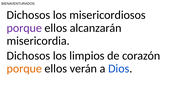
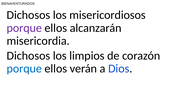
porque at (24, 69) colour: orange -> blue
